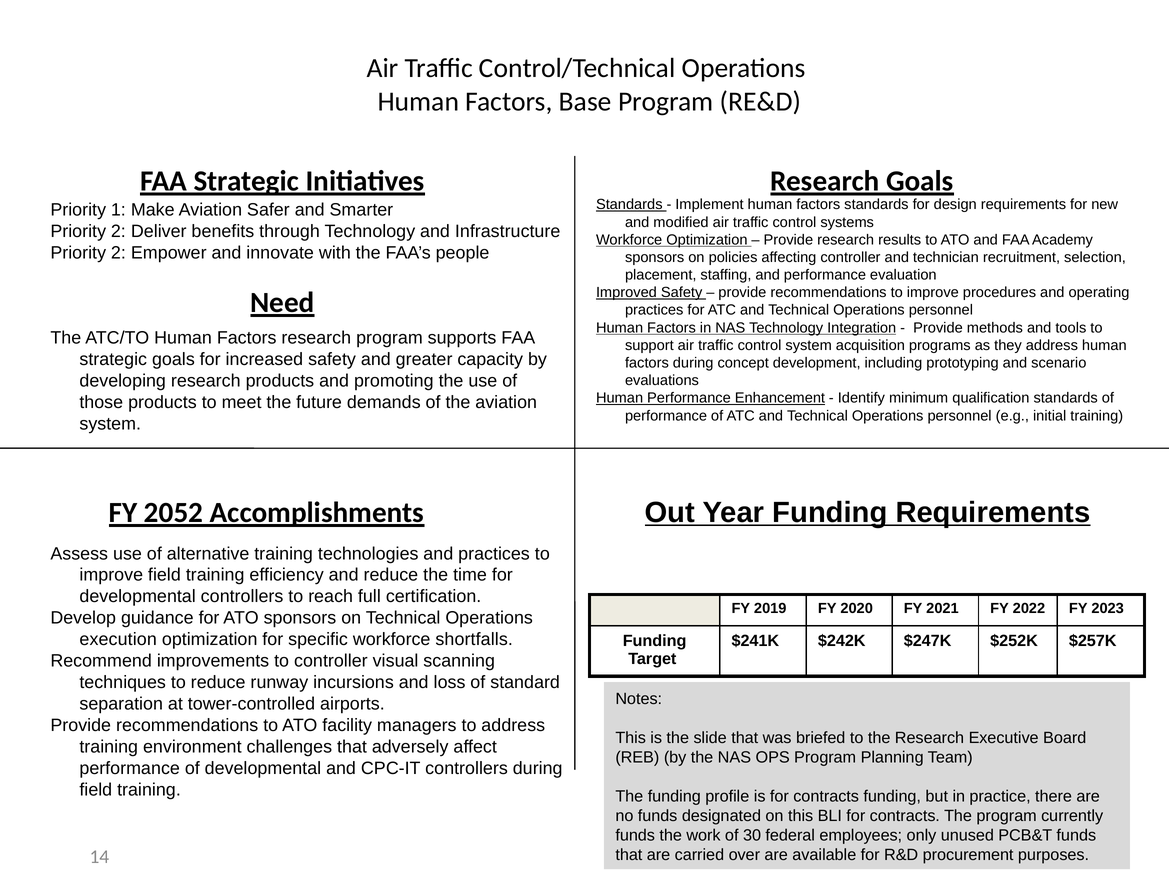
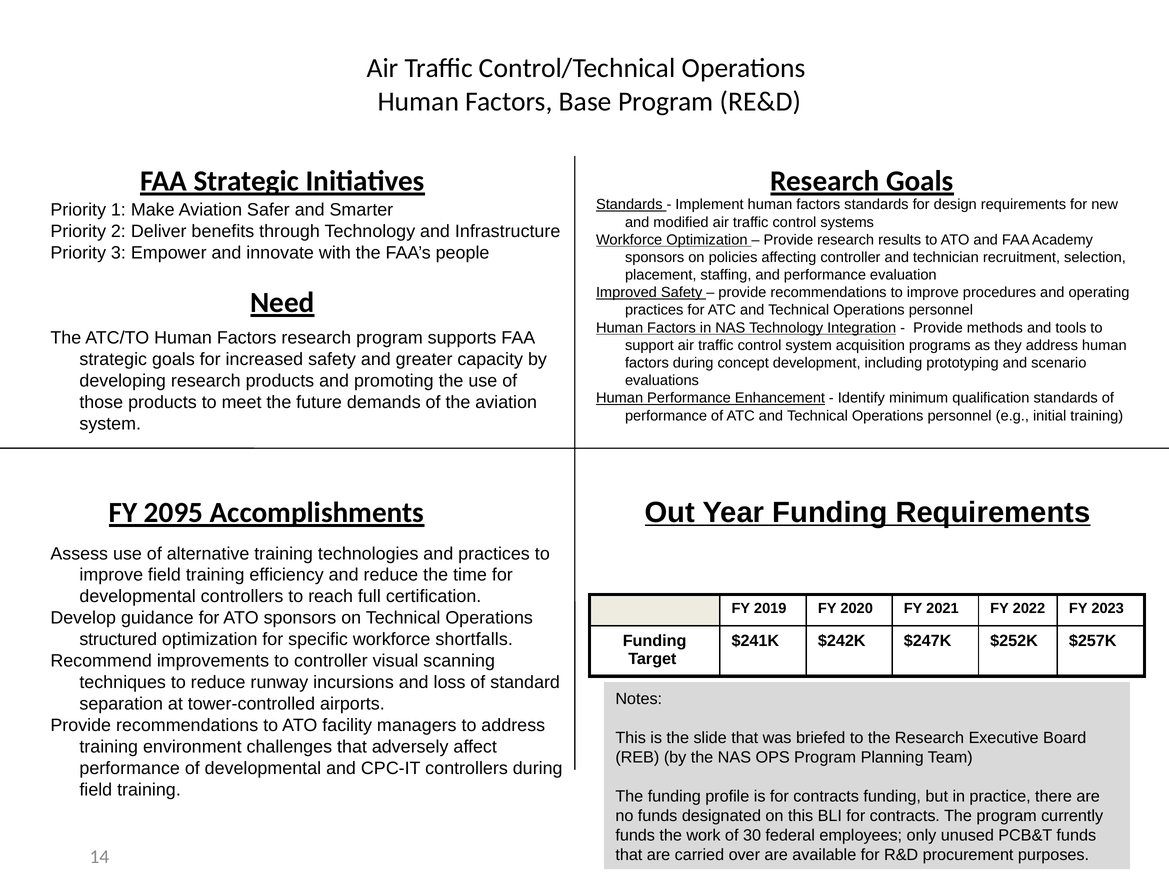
2 at (118, 253): 2 -> 3
2052: 2052 -> 2095
execution: execution -> structured
